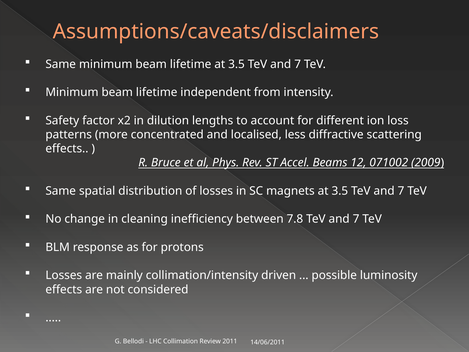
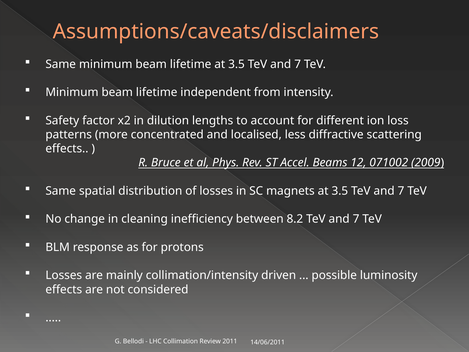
7.8: 7.8 -> 8.2
